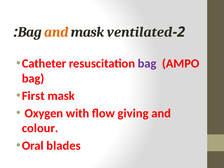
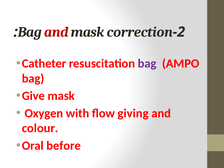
and at (56, 32) colour: orange -> red
ventilated: ventilated -> correction
First: First -> Give
blades: blades -> before
